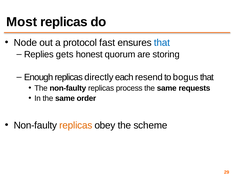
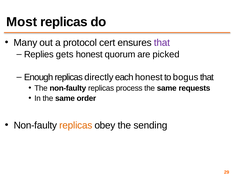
Node: Node -> Many
fast: fast -> cert
that at (162, 43) colour: blue -> purple
storing: storing -> picked
each resend: resend -> honest
scheme: scheme -> sending
